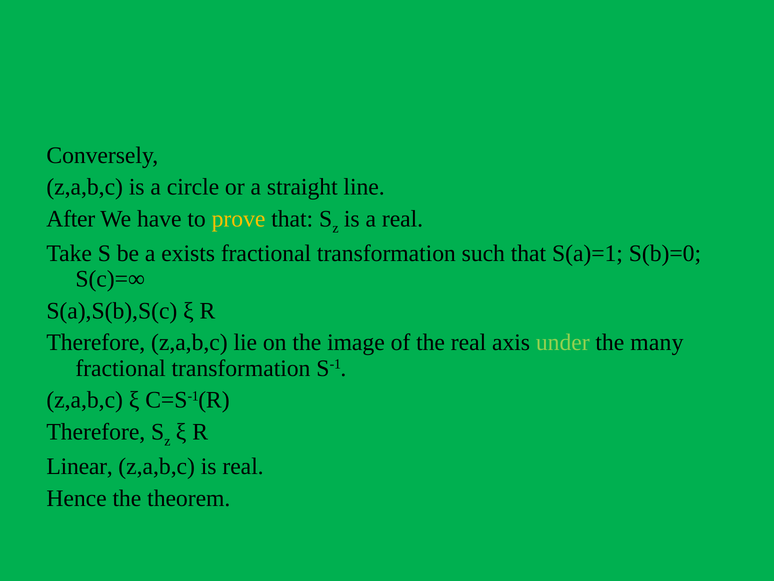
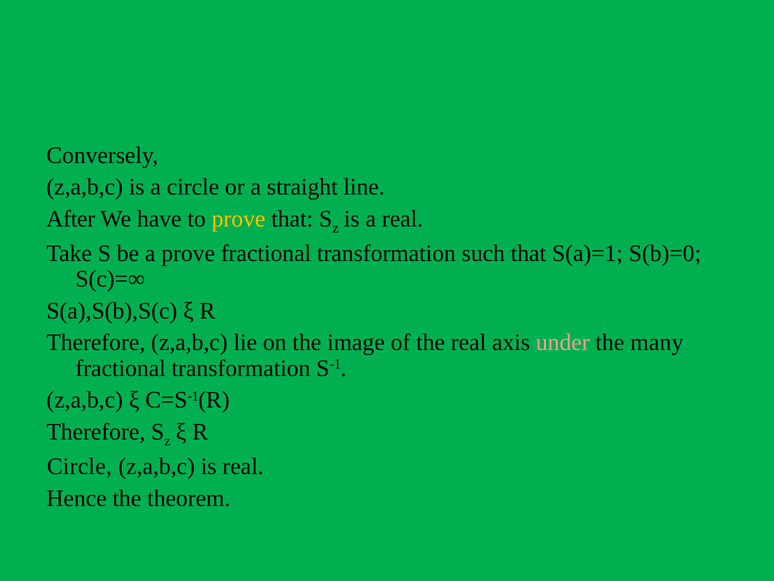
a exists: exists -> prove
under colour: light green -> pink
Linear at (80, 466): Linear -> Circle
